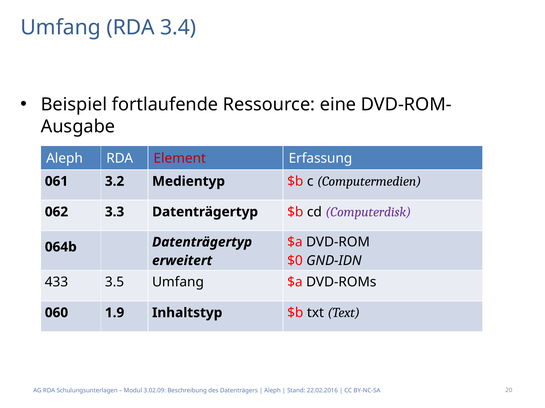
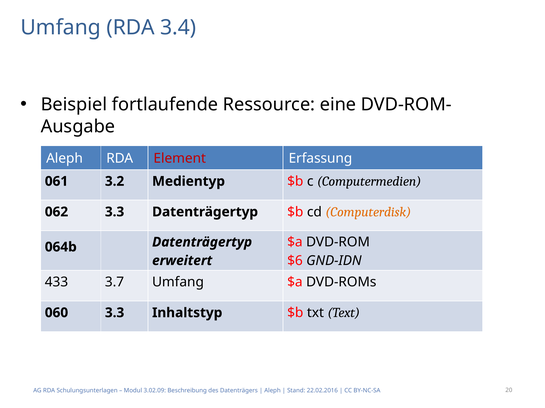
Computerdisk colour: purple -> orange
$0: $0 -> $6
3.5: 3.5 -> 3.7
060 1.9: 1.9 -> 3.3
